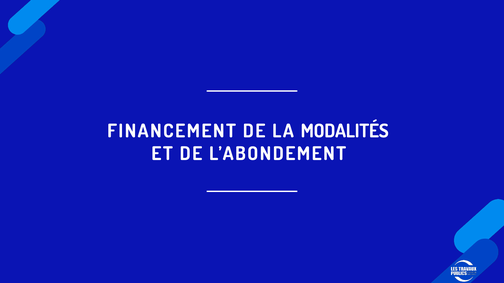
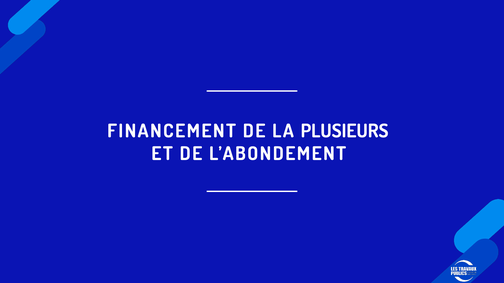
MODALITÉS: MODALITÉS -> PLUSIEURS
